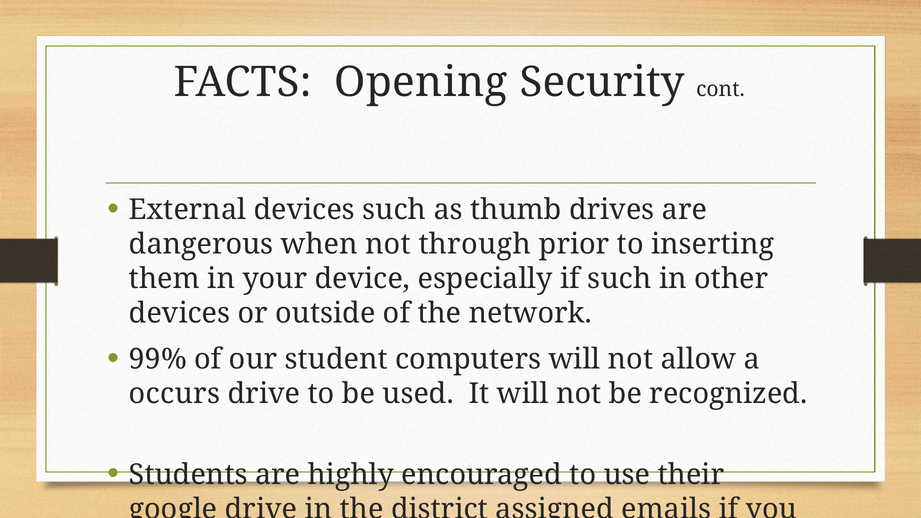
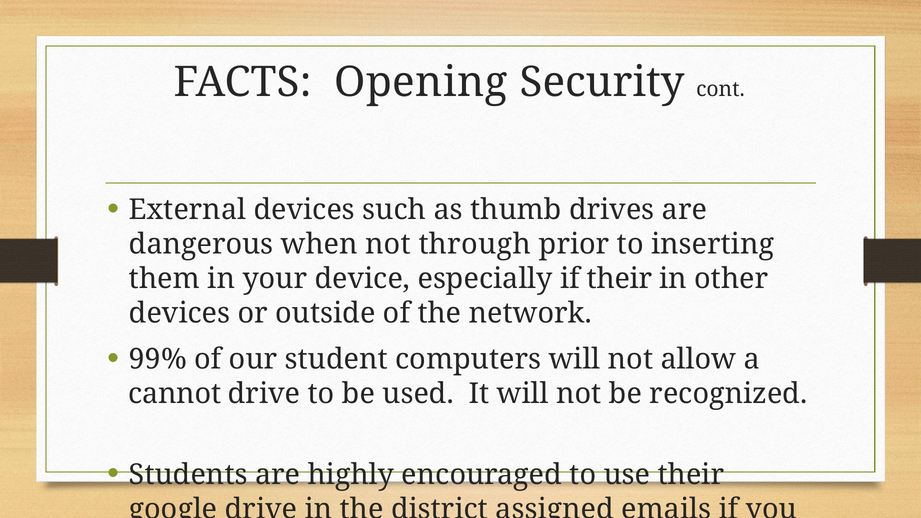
if such: such -> their
occurs: occurs -> cannot
